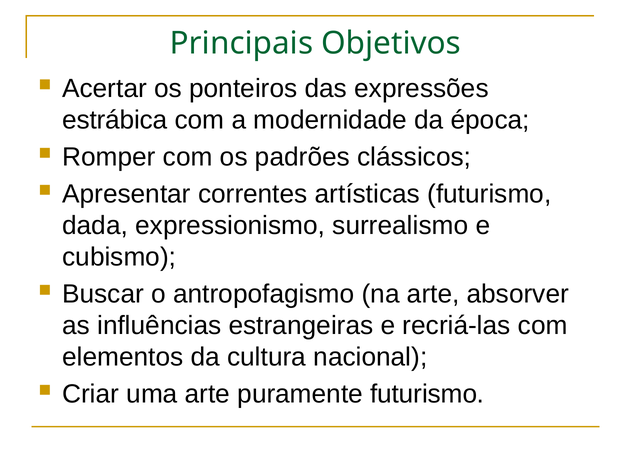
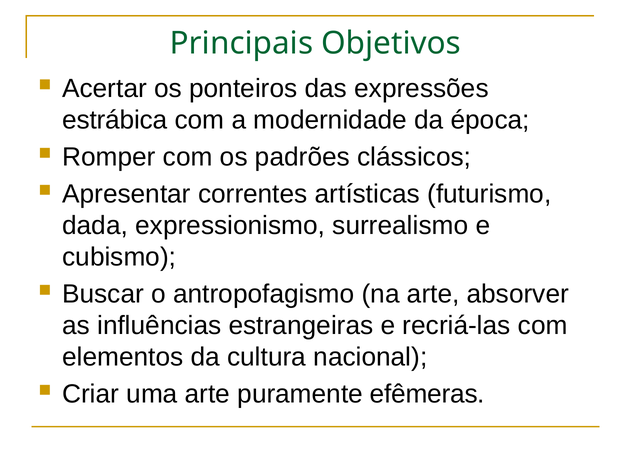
puramente futurismo: futurismo -> efêmeras
